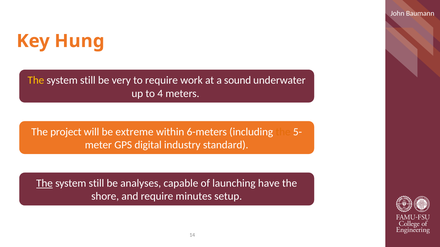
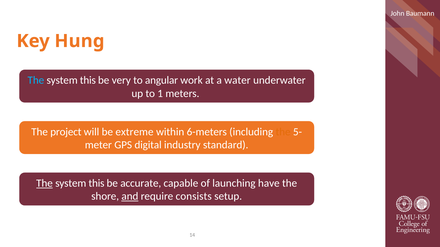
The at (36, 80) colour: yellow -> light blue
still at (88, 80): still -> this
to require: require -> angular
sound: sound -> water
4: 4 -> 1
still at (96, 184): still -> this
analyses: analyses -> accurate
and underline: none -> present
minutes: minutes -> consists
